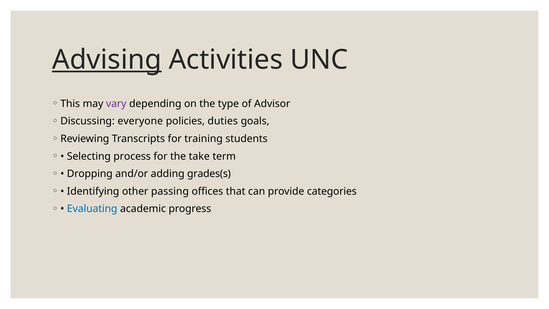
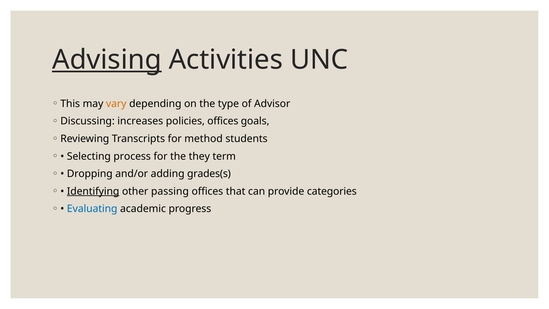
vary colour: purple -> orange
everyone: everyone -> increases
policies duties: duties -> offices
training: training -> method
take: take -> they
Identifying underline: none -> present
